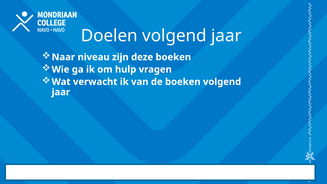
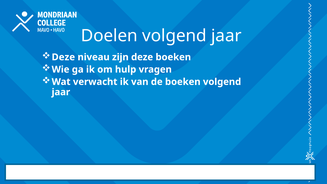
Naar at (63, 57): Naar -> Deze
